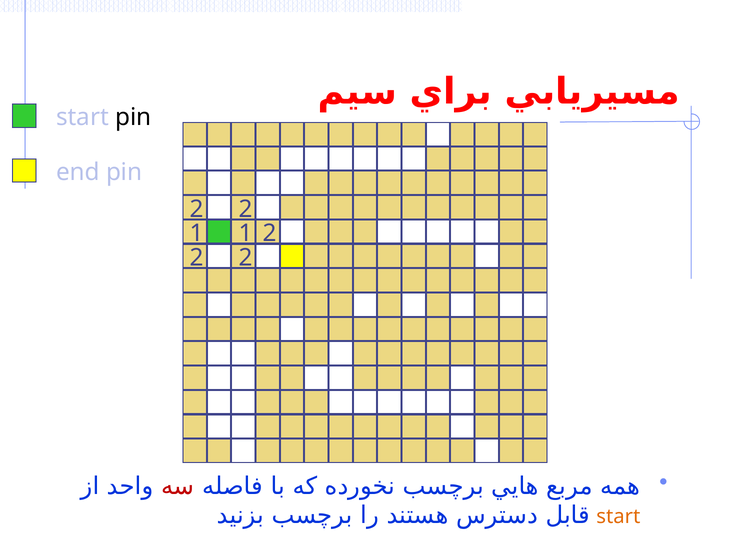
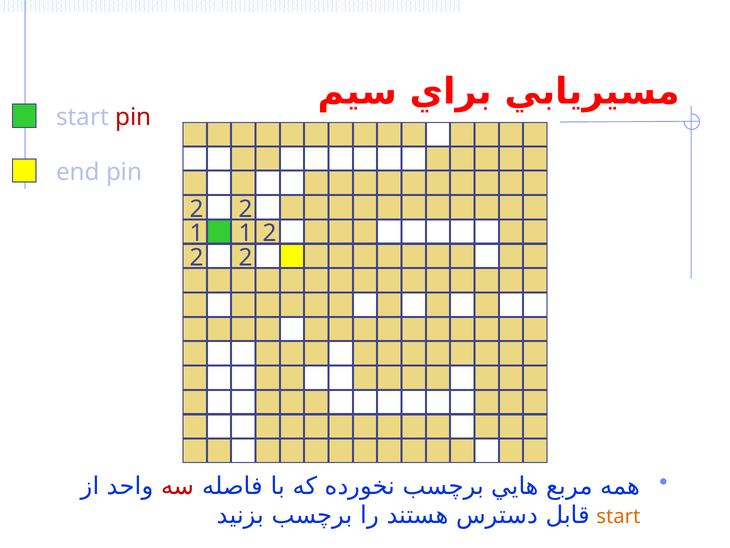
pin at (133, 117) colour: black -> red
